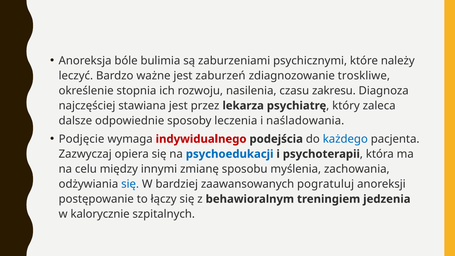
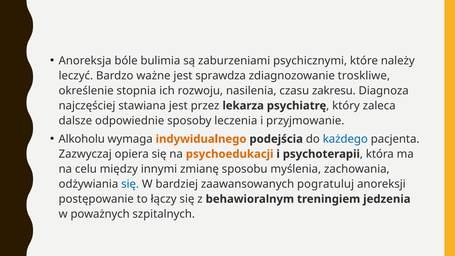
zaburzeń: zaburzeń -> sprawdza
naśladowania: naśladowania -> przyjmowanie
Podjęcie: Podjęcie -> Alkoholu
indywidualnego colour: red -> orange
psychoedukacji colour: blue -> orange
kalorycznie: kalorycznie -> poważnych
